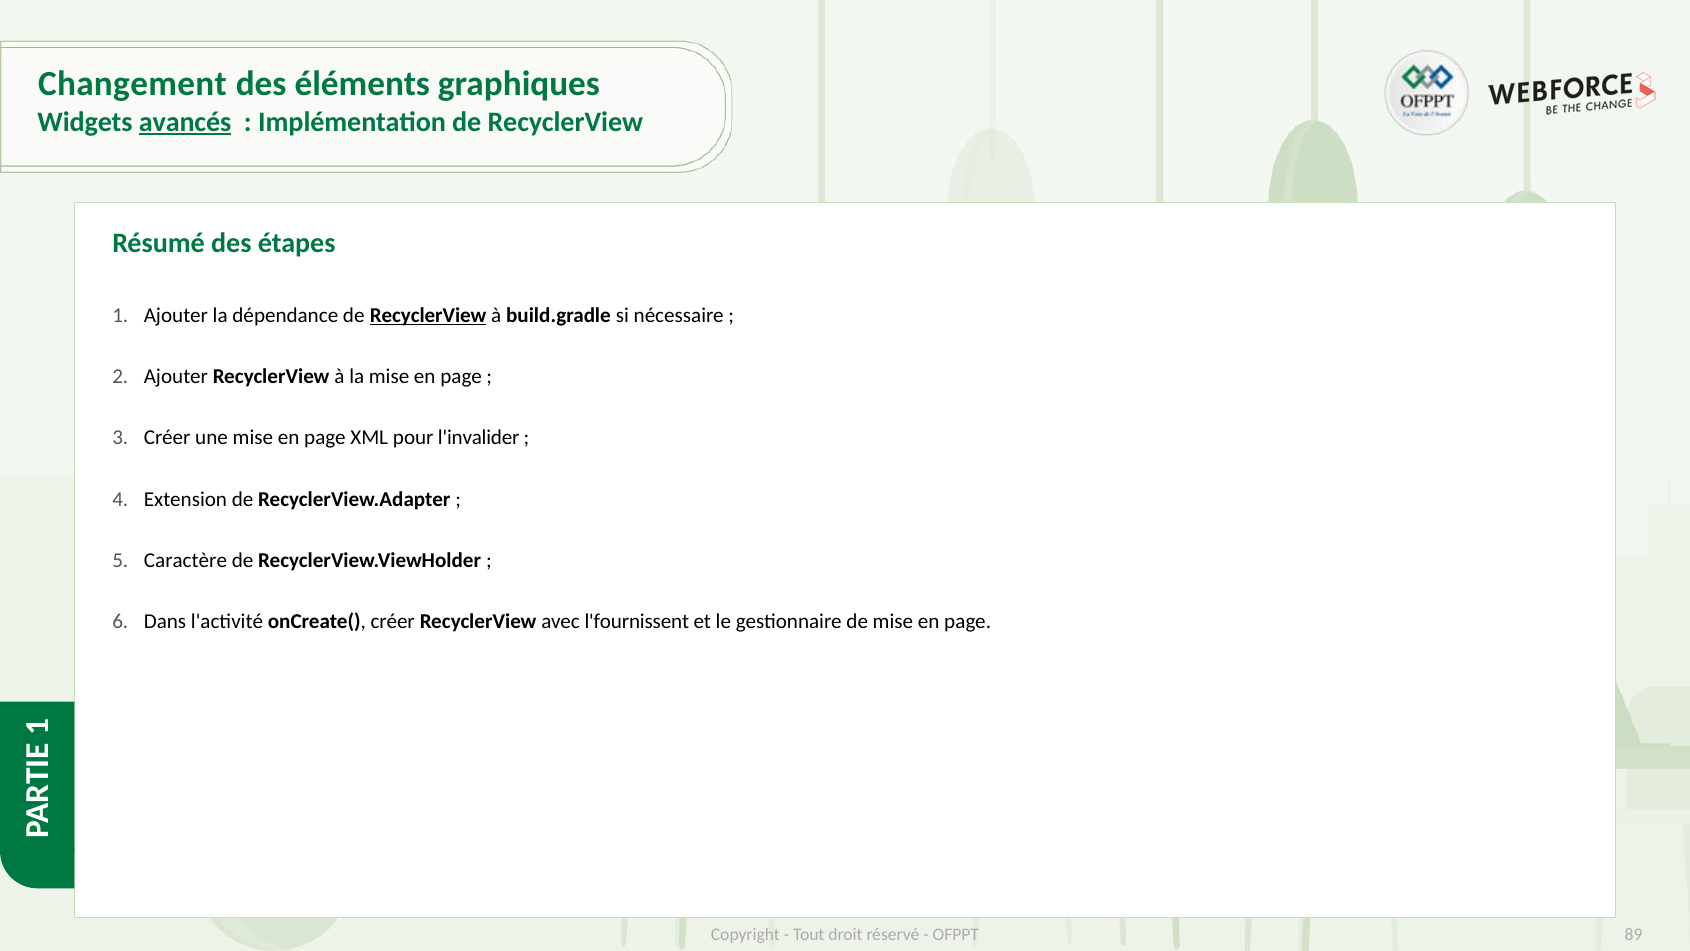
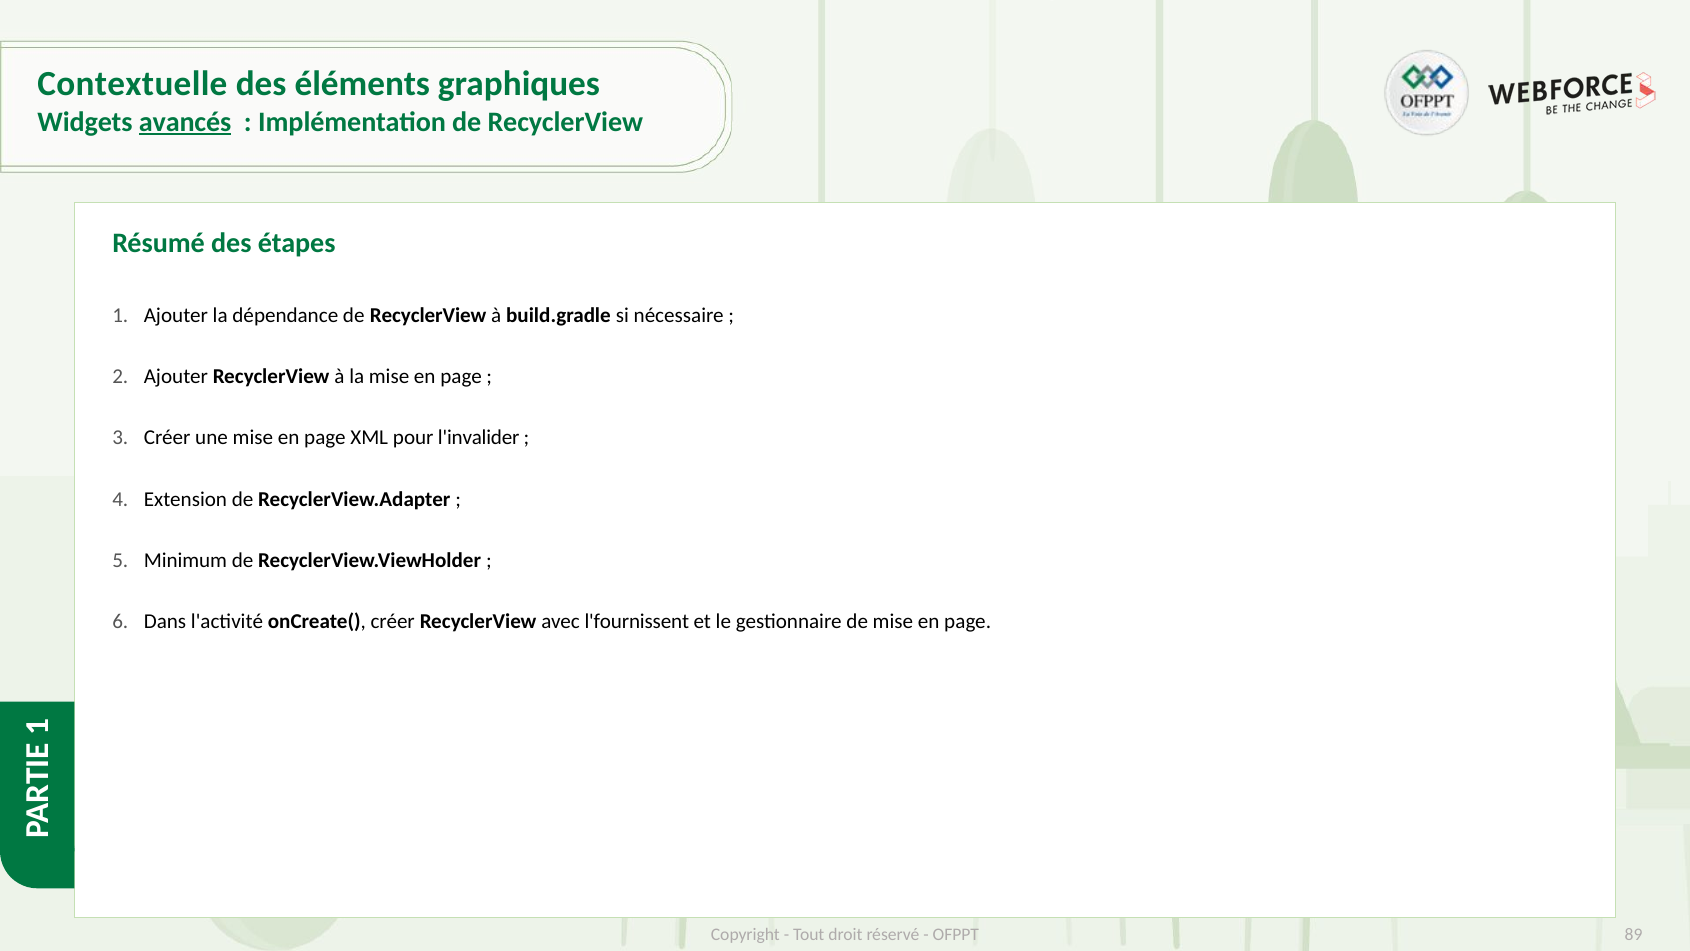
Changement: Changement -> Contextuelle
RecyclerView at (428, 315) underline: present -> none
Caractère: Caractère -> Minimum
